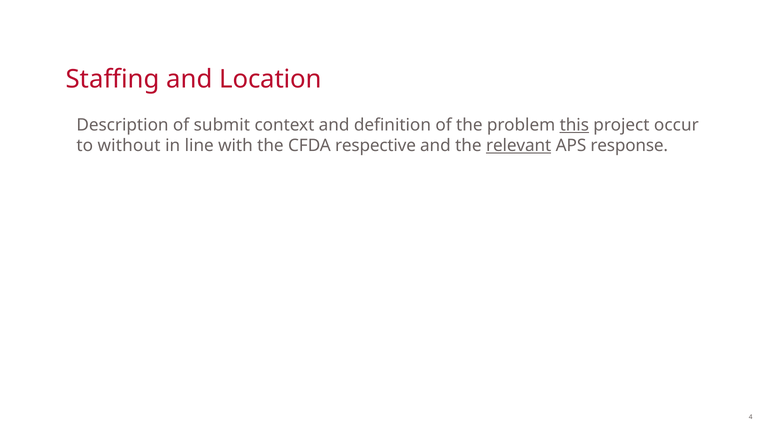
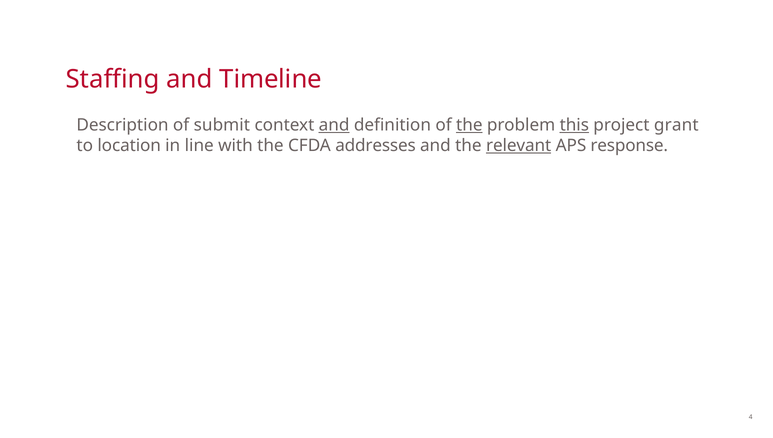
Location: Location -> Timeline
and at (334, 125) underline: none -> present
the at (469, 125) underline: none -> present
occur: occur -> grant
without: without -> location
respective: respective -> addresses
